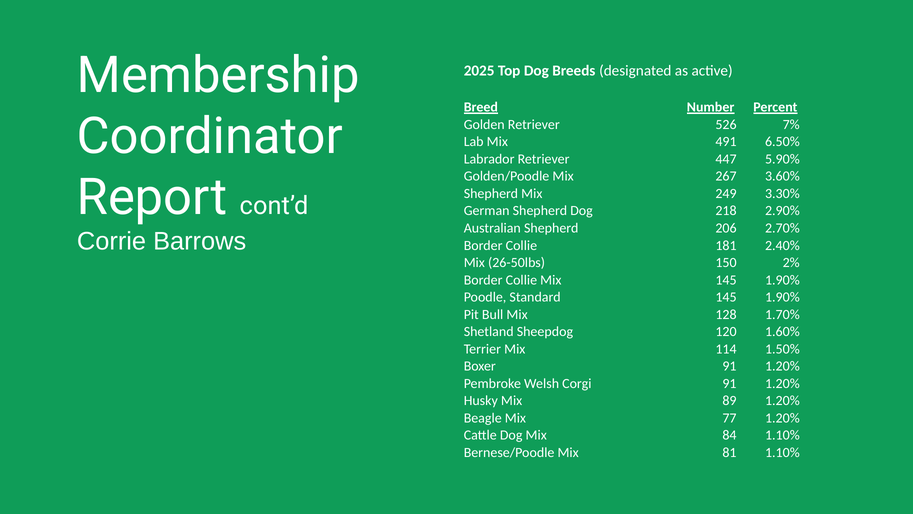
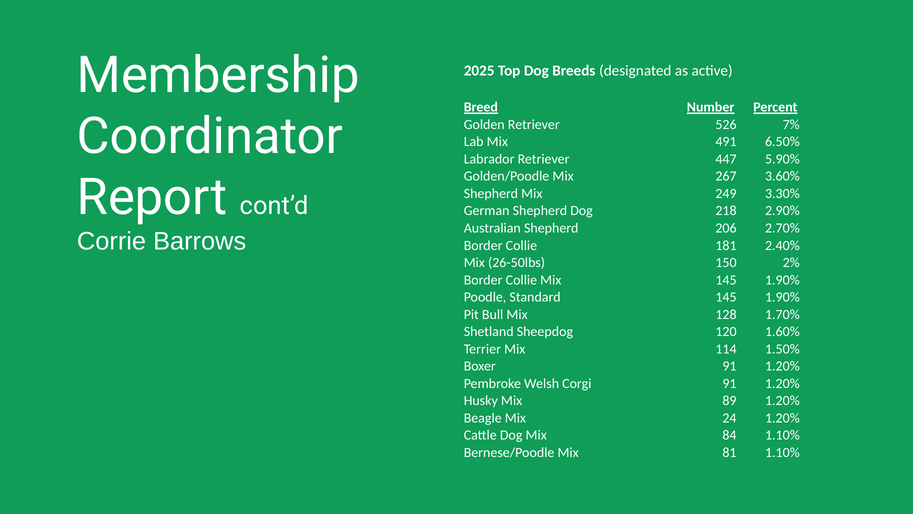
77: 77 -> 24
